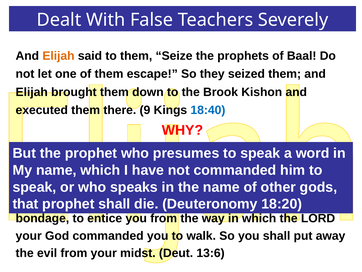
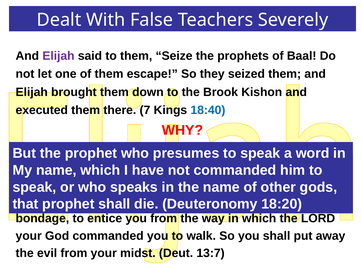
Elijah at (58, 56) colour: orange -> purple
9: 9 -> 7
13:6: 13:6 -> 13:7
